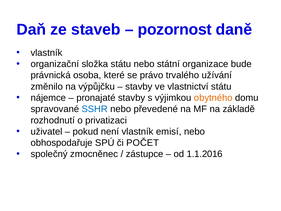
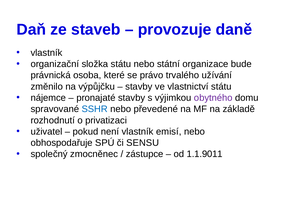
pozornost: pozornost -> provozuje
obytného colour: orange -> purple
POČET: POČET -> SENSU
1.1.2016: 1.1.2016 -> 1.1.9011
